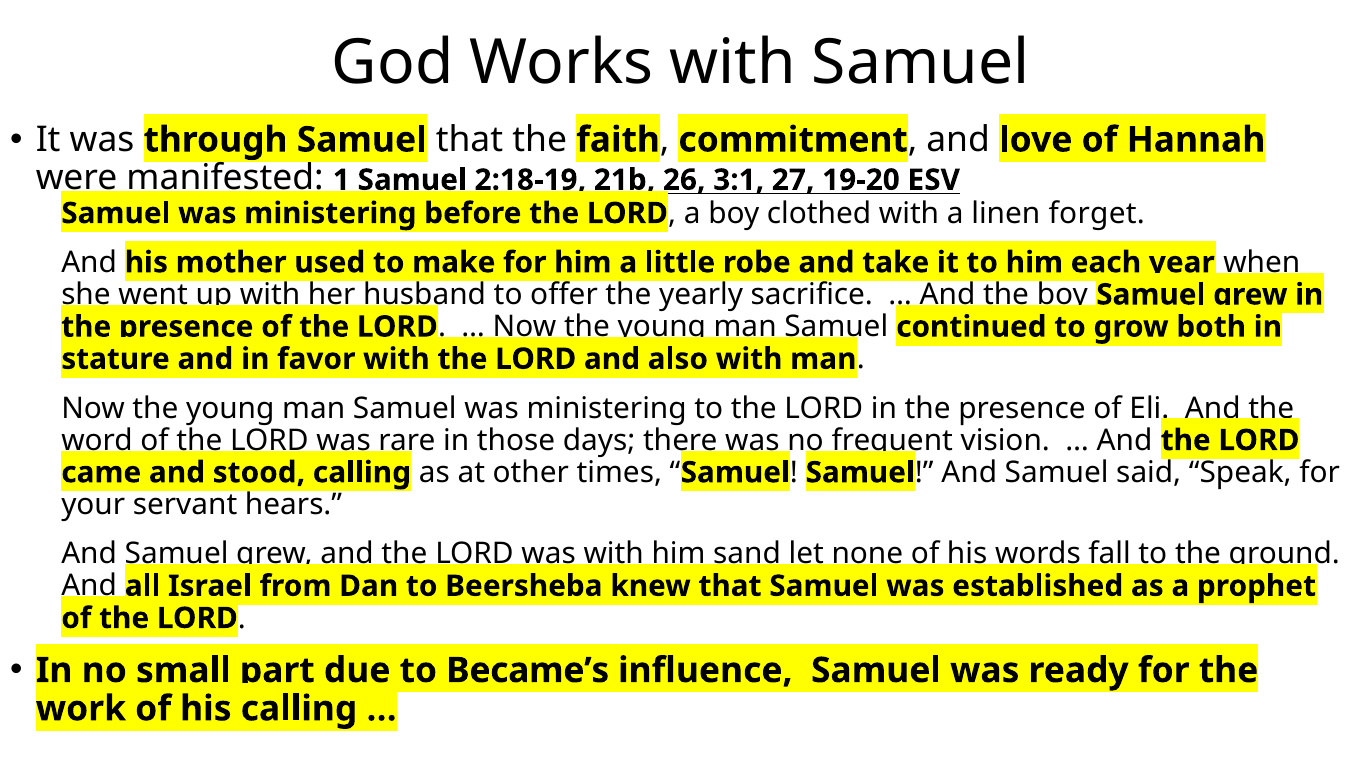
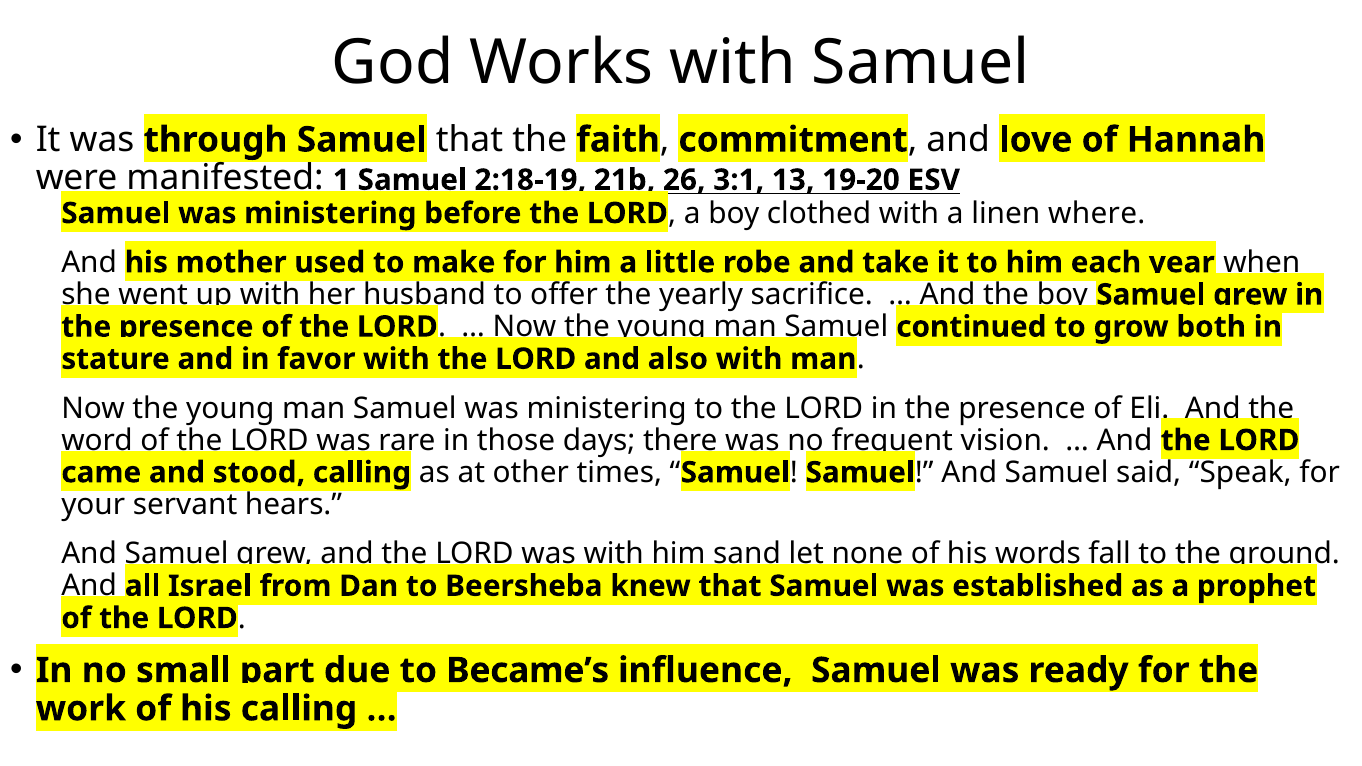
27: 27 -> 13
forget: forget -> where
